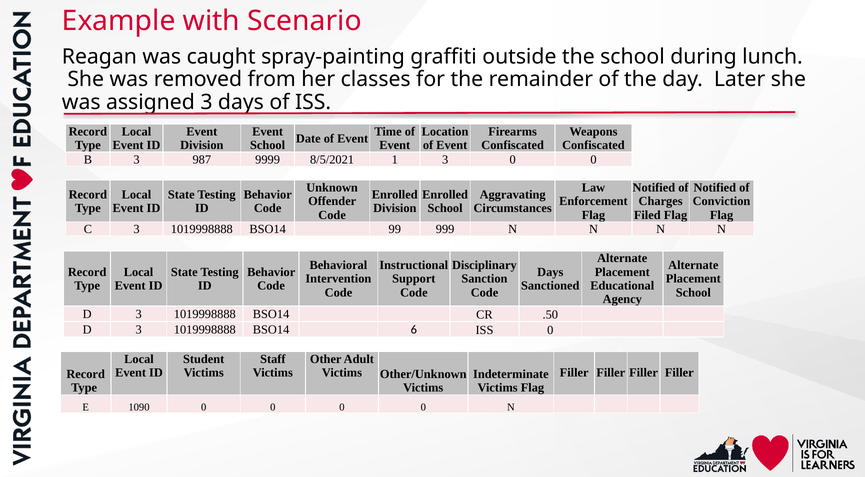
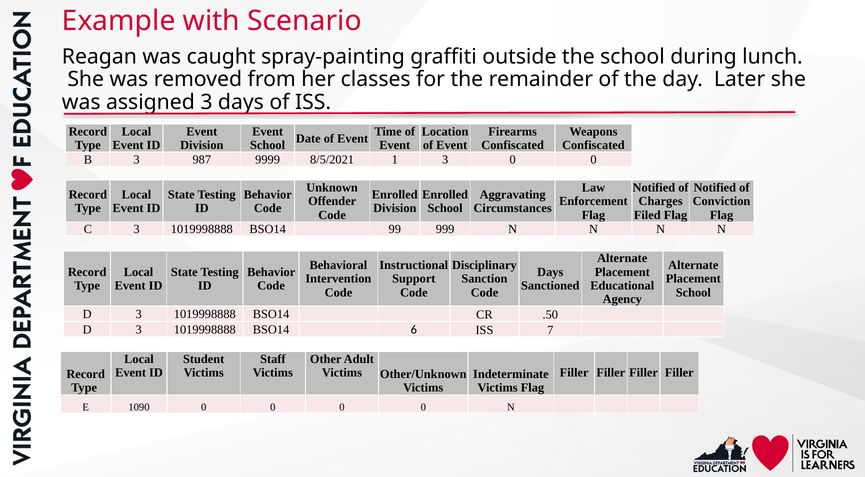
ISS 0: 0 -> 7
